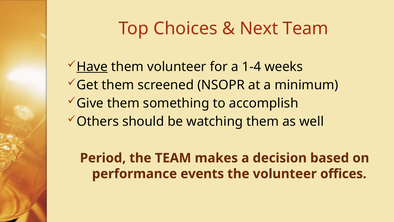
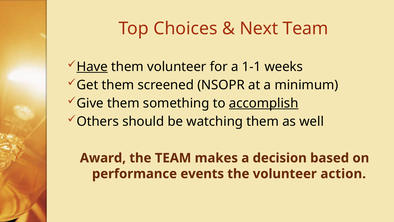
1-4: 1-4 -> 1-1
accomplish underline: none -> present
Period: Period -> Award
offices: offices -> action
